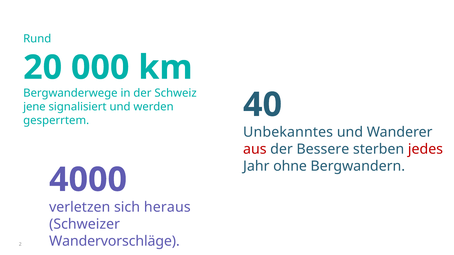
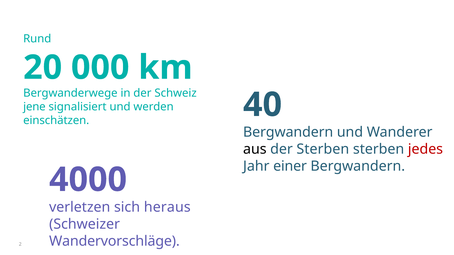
gesperrtem: gesperrtem -> einschätzen
Unbekanntes at (288, 132): Unbekanntes -> Bergwandern
aus colour: red -> black
der Bessere: Bessere -> Sterben
ohne: ohne -> einer
